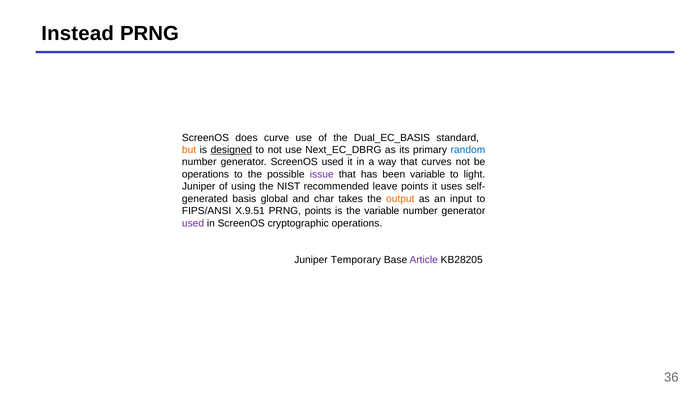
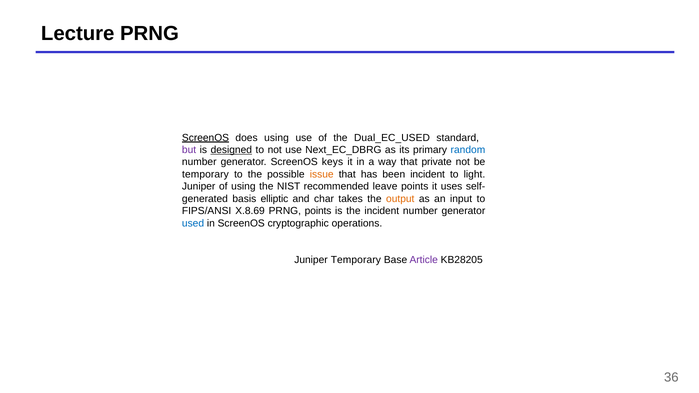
Instead: Instead -> Lecture
ScreenOS at (205, 138) underline: none -> present
does curve: curve -> using
Dual_EC_BASIS: Dual_EC_BASIS -> Dual_EC_USED
but colour: orange -> purple
ScreenOS used: used -> keys
curves: curves -> private
operations at (206, 174): operations -> temporary
issue colour: purple -> orange
been variable: variable -> incident
global: global -> elliptic
X.9.51: X.9.51 -> X.8.69
the variable: variable -> incident
used at (193, 223) colour: purple -> blue
